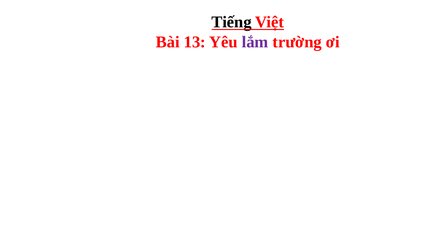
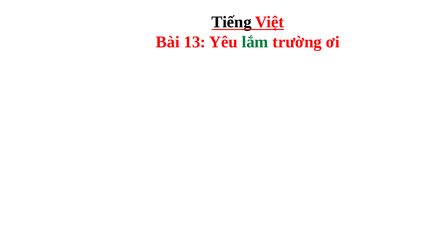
lắm colour: purple -> green
